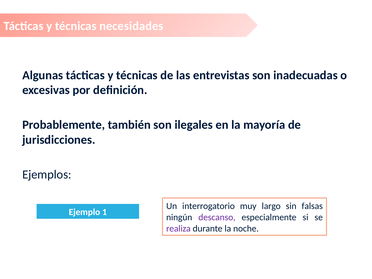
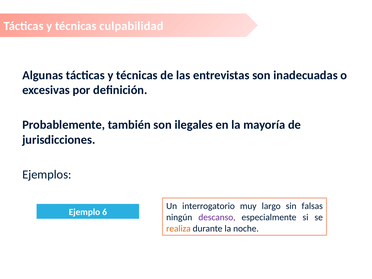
necesidades: necesidades -> culpabilidad
1: 1 -> 6
realiza colour: purple -> orange
